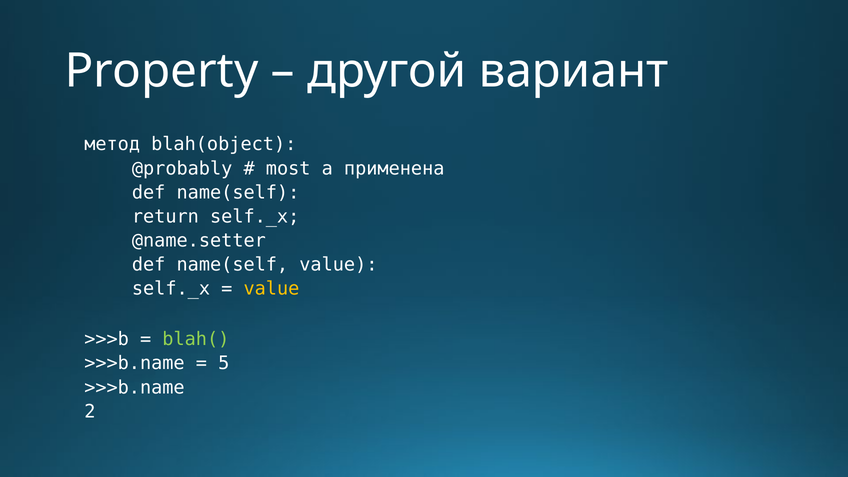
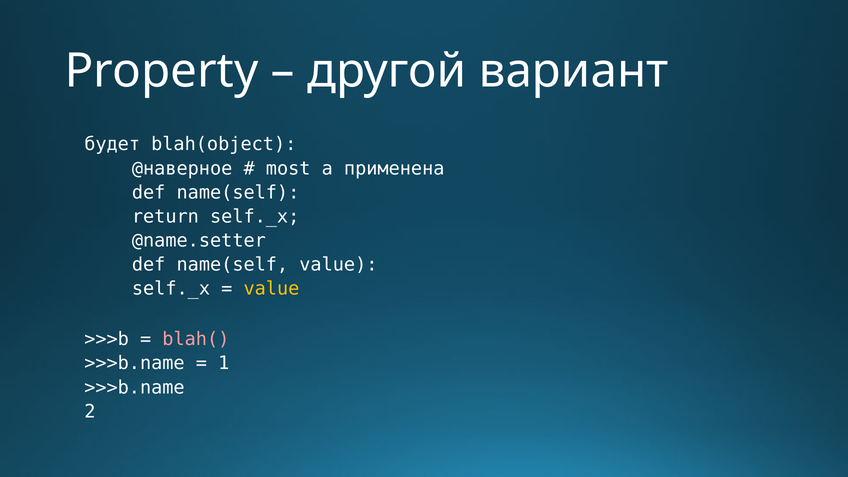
метод: метод -> будет
@probably: @probably -> @наверное
blah( colour: light green -> pink
5: 5 -> 1
